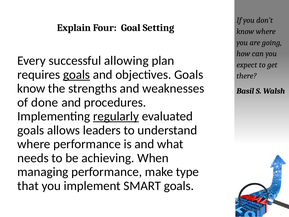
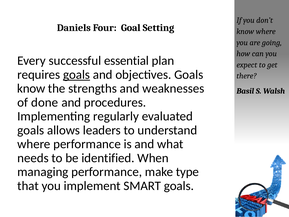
Explain: Explain -> Daniels
allowing: allowing -> essential
regularly underline: present -> none
achieving: achieving -> identified
